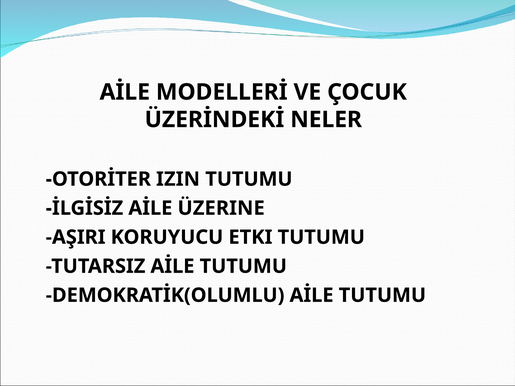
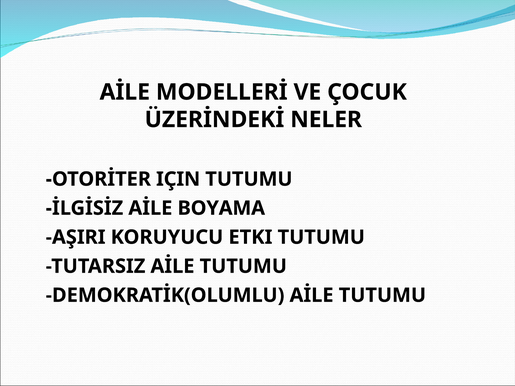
IZIN: IZIN -> IÇIN
ÜZERINE: ÜZERINE -> BOYAMA
